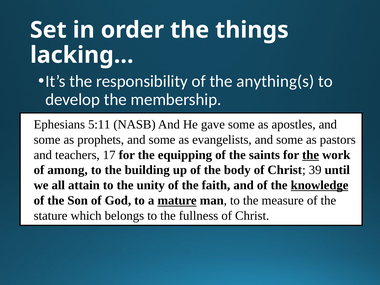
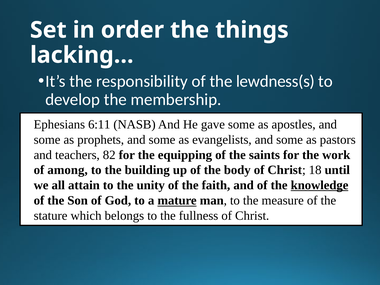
anything(s: anything(s -> lewdness(s
5:11: 5:11 -> 6:11
17: 17 -> 82
the at (311, 155) underline: present -> none
39: 39 -> 18
